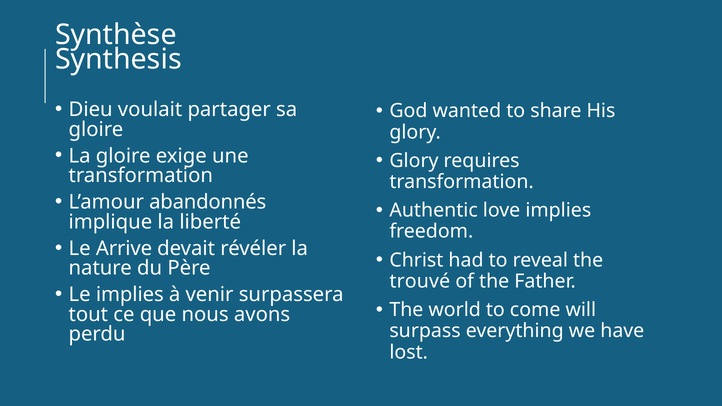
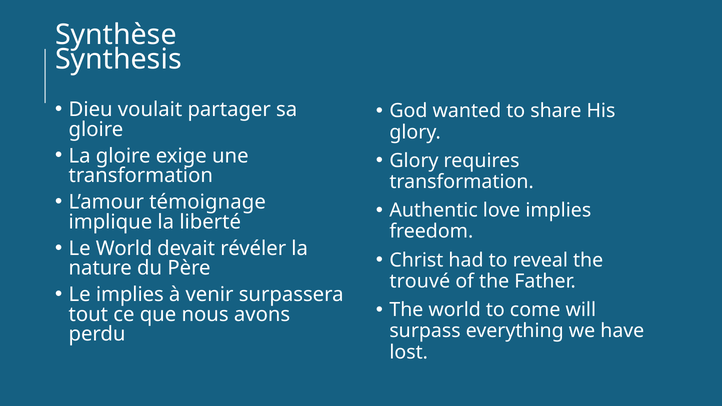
abandonnés: abandonnés -> témoignage
Le Arrive: Arrive -> World
